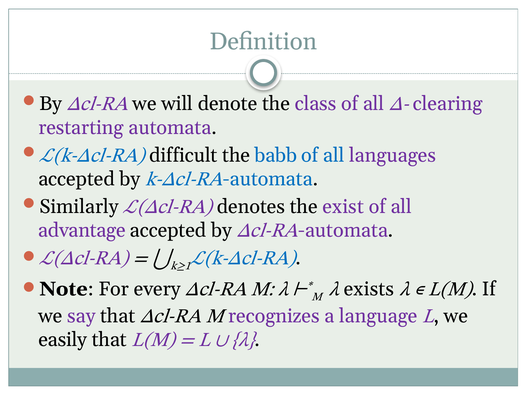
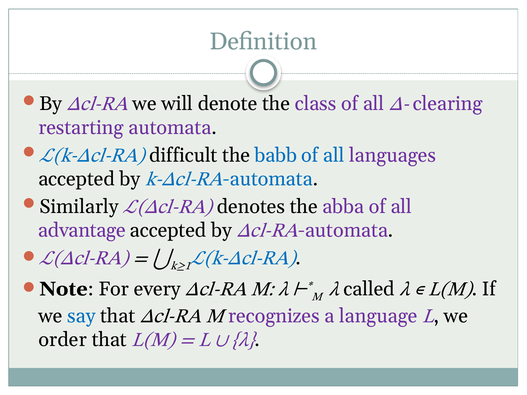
exist: exist -> abba
exists: exists -> called
say colour: purple -> blue
easily: easily -> order
